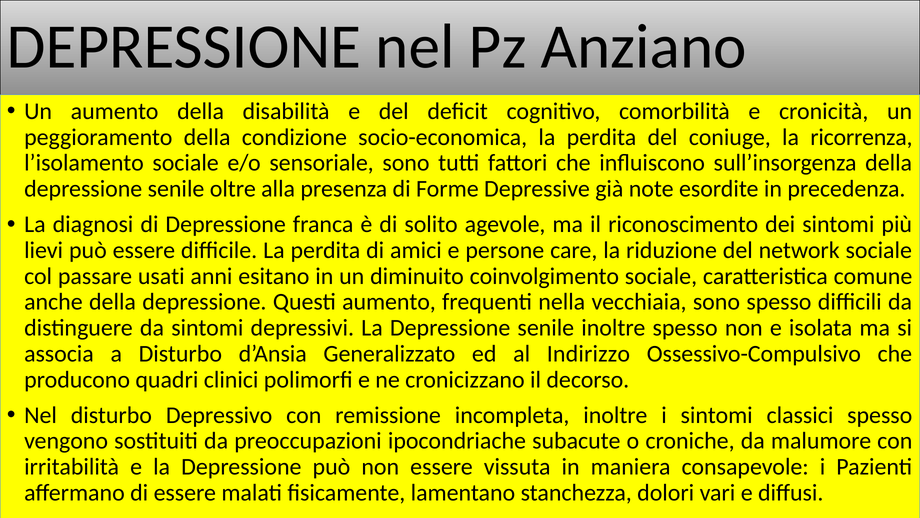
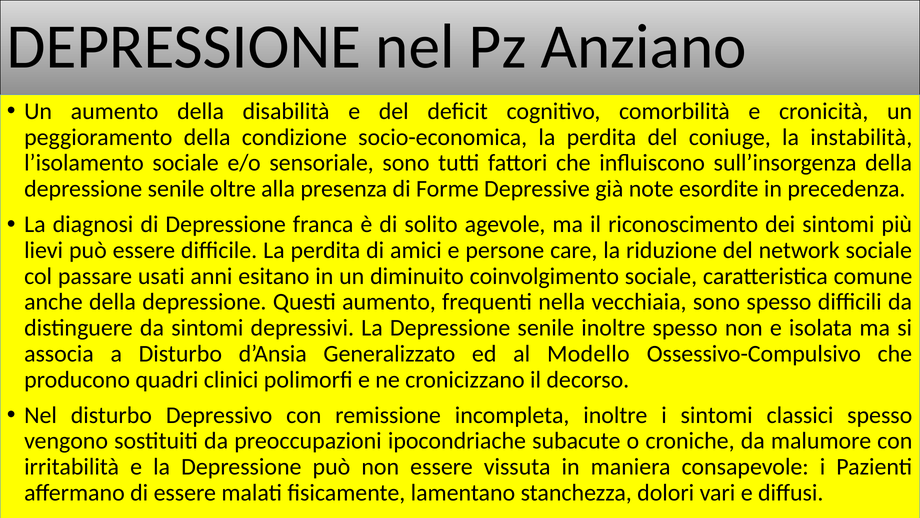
ricorrenza: ricorrenza -> instabilità
Indirizzo: Indirizzo -> Modello
